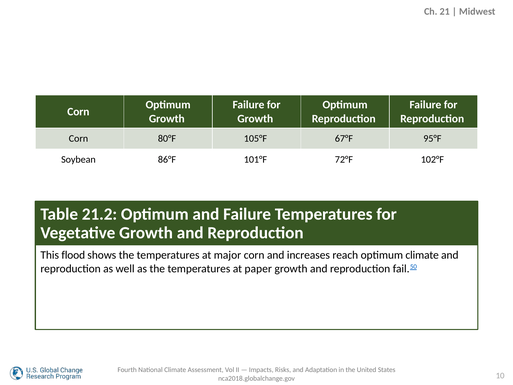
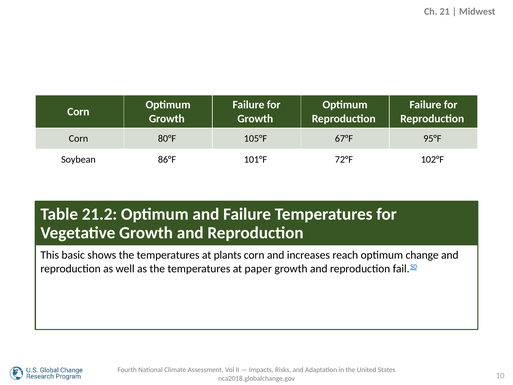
flood: flood -> basic
major: major -> plants
optimum climate: climate -> change
